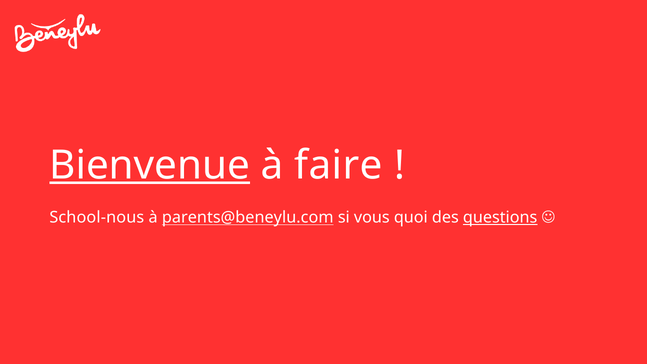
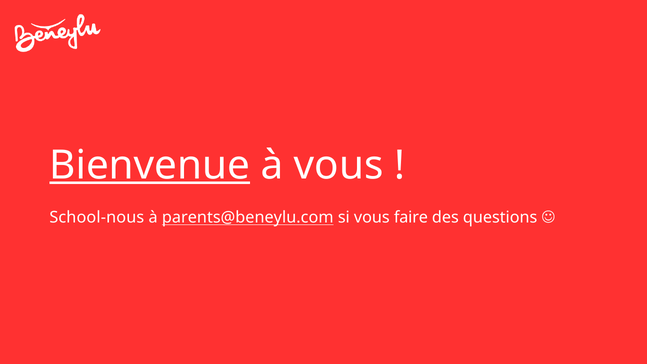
à faire: faire -> vous
quoi: quoi -> faire
questions underline: present -> none
